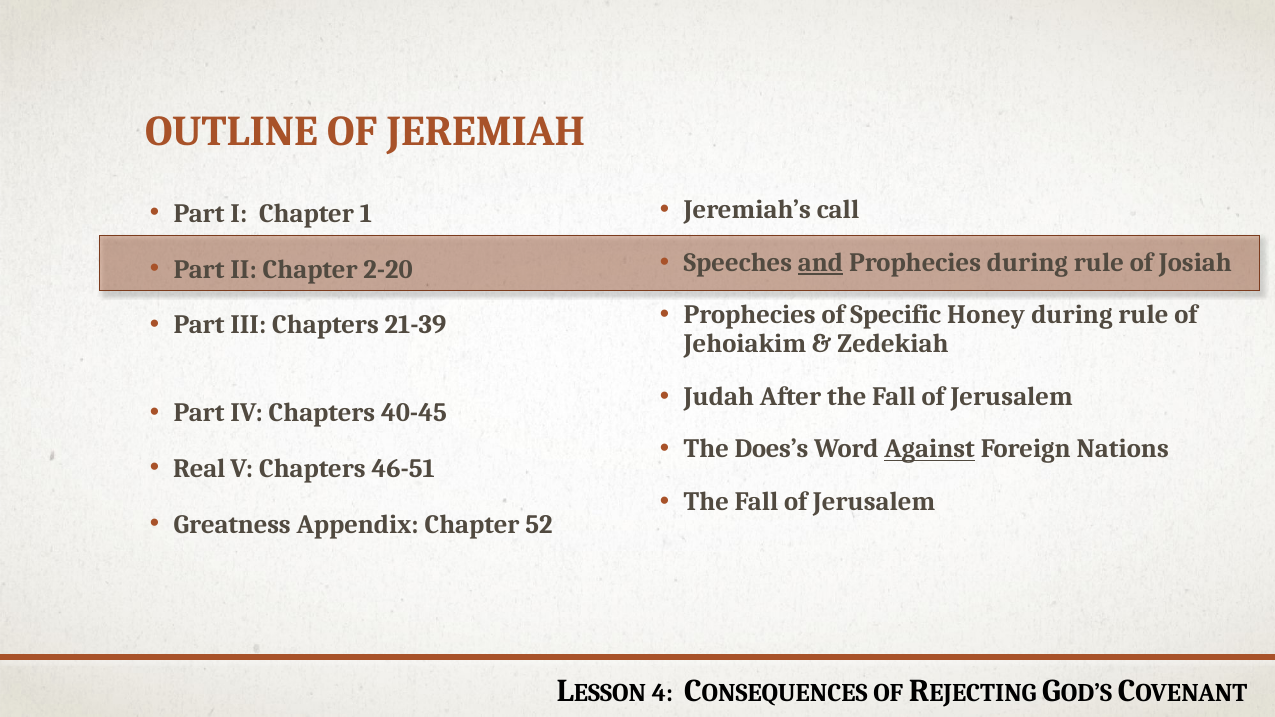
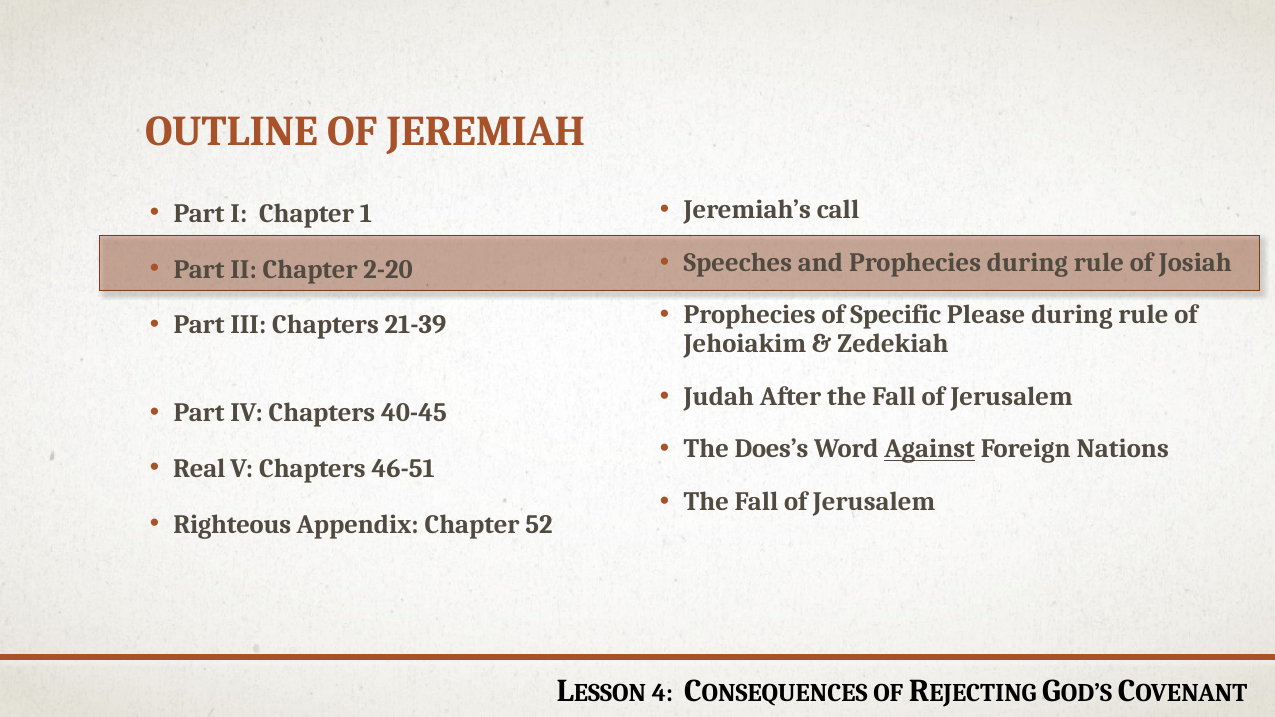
and underline: present -> none
Honey: Honey -> Please
Greatness: Greatness -> Righteous
